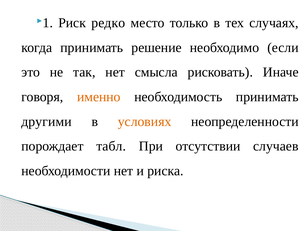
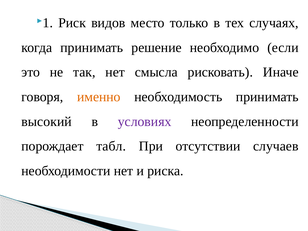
редко: редко -> видов
другими: другими -> высокий
условиях colour: orange -> purple
